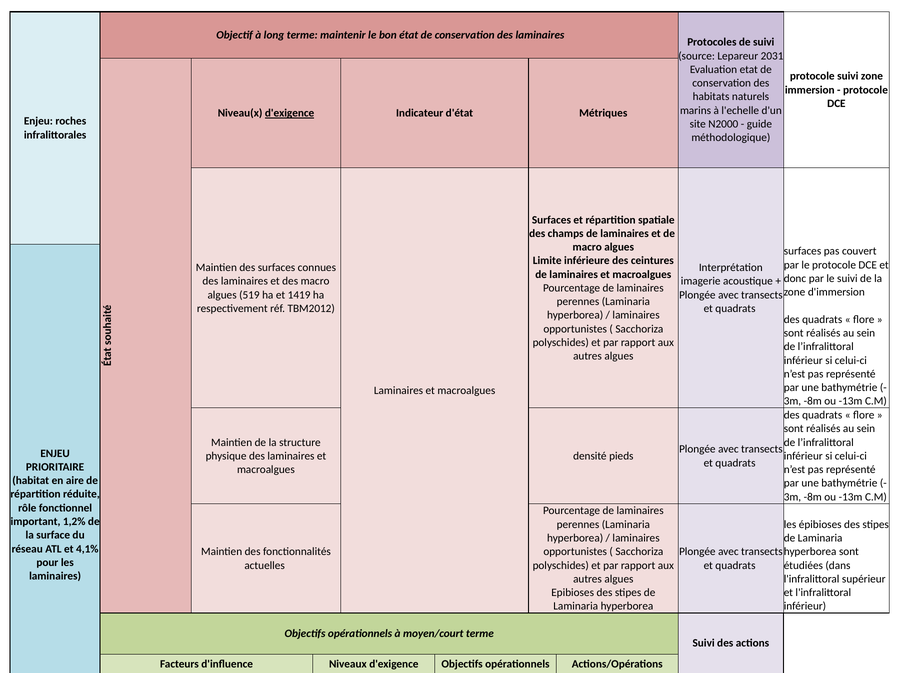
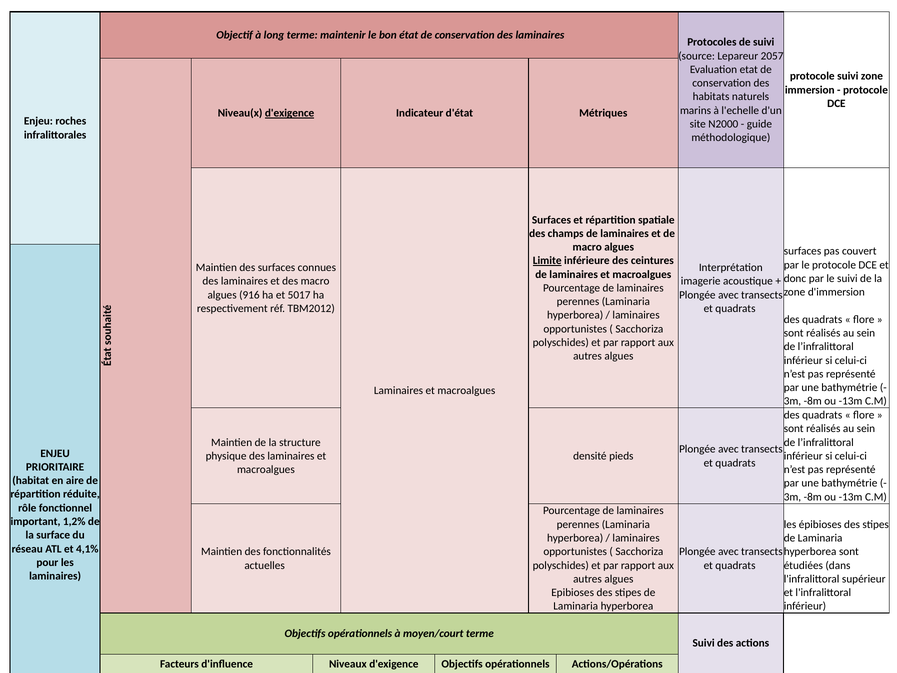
2031: 2031 -> 2057
Limite underline: none -> present
519: 519 -> 916
1419: 1419 -> 5017
